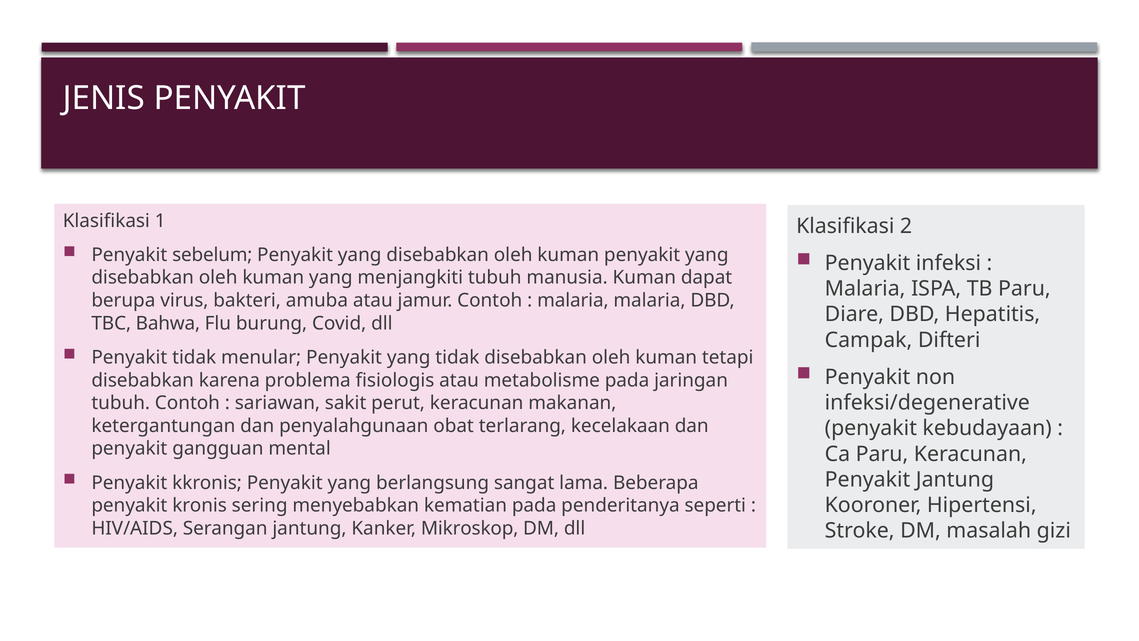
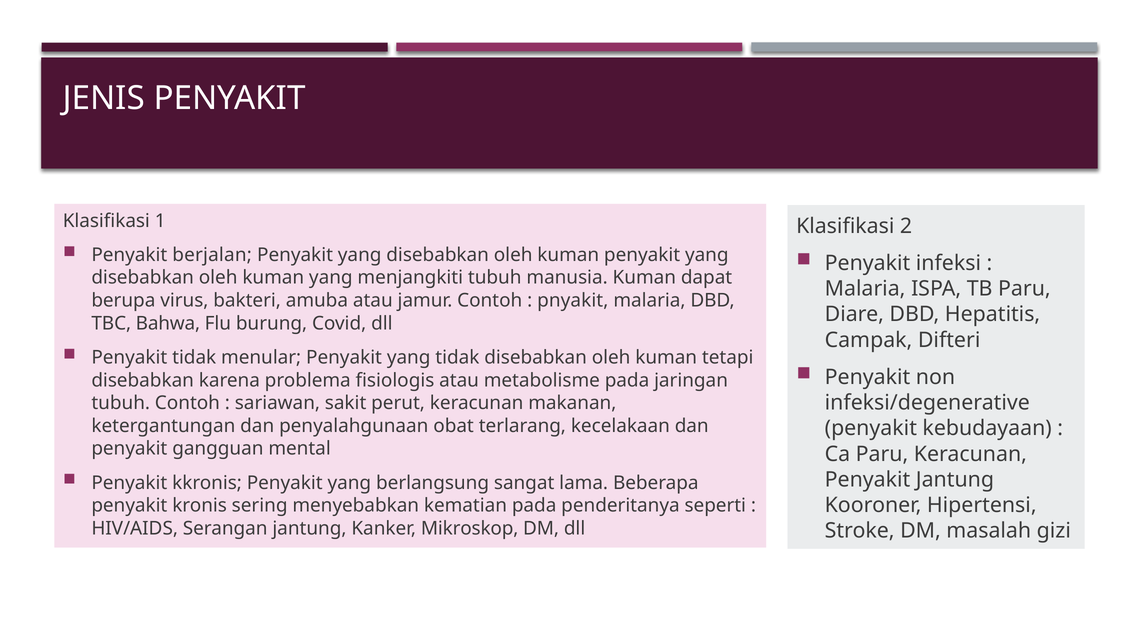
sebelum: sebelum -> berjalan
malaria at (573, 300): malaria -> pnyakit
